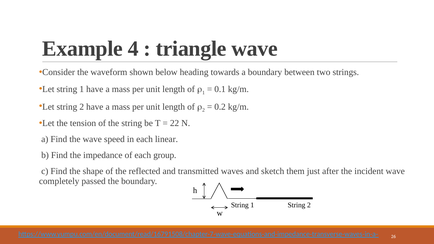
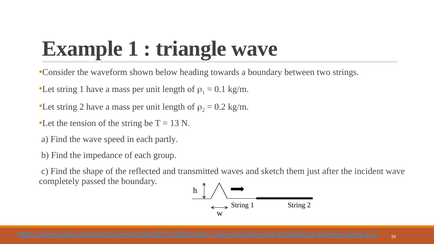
Example 4: 4 -> 1
22: 22 -> 13
linear: linear -> partly
